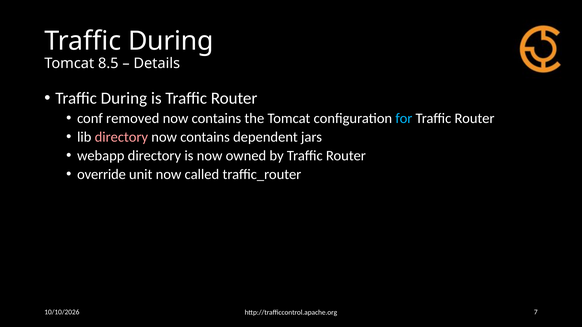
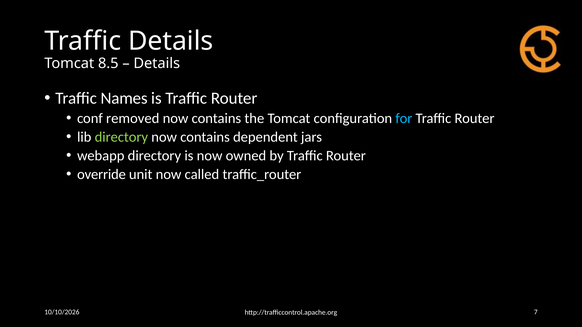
During at (171, 41): During -> Details
During at (124, 98): During -> Names
directory at (121, 137) colour: pink -> light green
